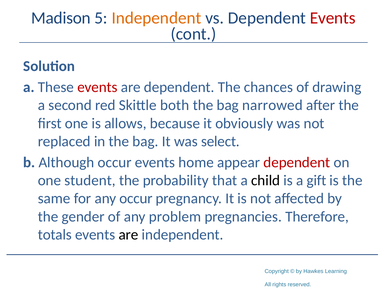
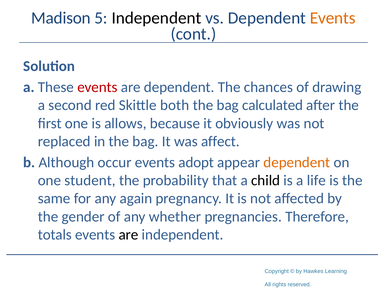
Independent at (156, 18) colour: orange -> black
Events at (333, 18) colour: red -> orange
narrowed: narrowed -> calculated
select: select -> affect
home: home -> adopt
dependent at (297, 163) colour: red -> orange
gift: gift -> life
any occur: occur -> again
problem: problem -> whether
